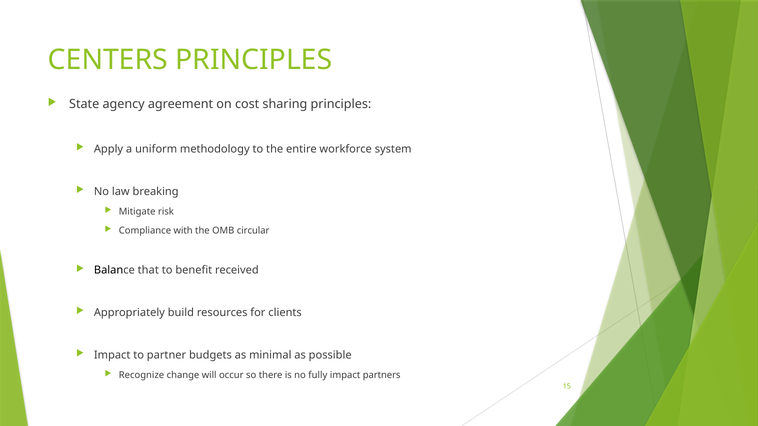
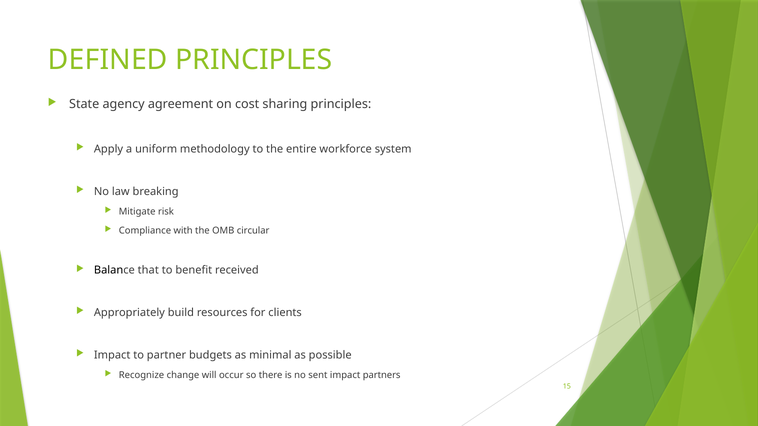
CENTERS: CENTERS -> DEFINED
fully: fully -> sent
